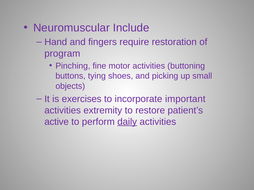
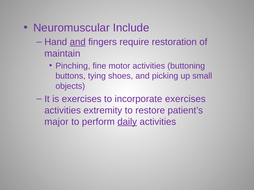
and at (78, 42) underline: none -> present
program: program -> maintain
incorporate important: important -> exercises
active: active -> major
